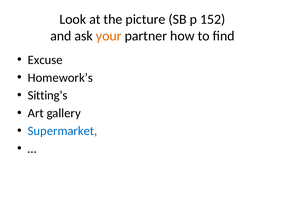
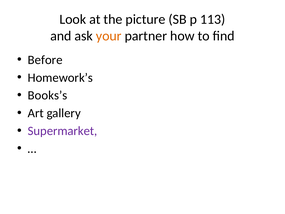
152: 152 -> 113
Excuse: Excuse -> Before
Sitting’s: Sitting’s -> Books’s
Supermarket colour: blue -> purple
